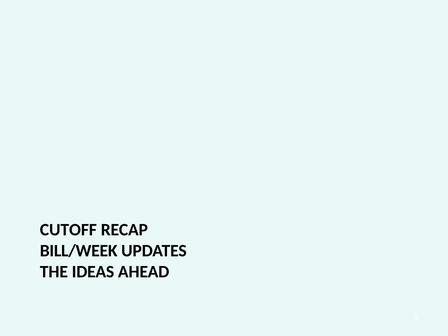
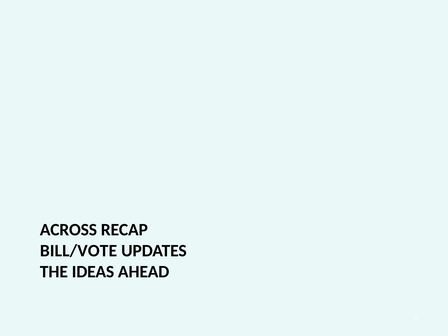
CUTOFF: CUTOFF -> ACROSS
BILL/WEEK: BILL/WEEK -> BILL/VOTE
